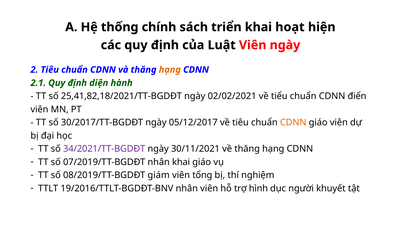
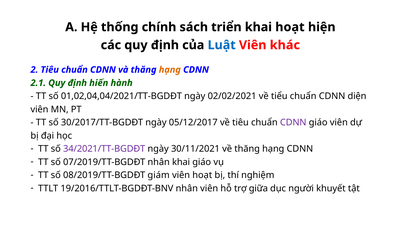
Luật colour: black -> blue
ngày at (285, 45): ngày -> khác
diện: diện -> hiến
25,41,82,18/2021/TT-BGDĐT: 25,41,82,18/2021/TT-BGDĐT -> 01,02,04,04/2021/TT-BGDĐT
điển: điển -> diện
CDNN at (293, 123) colour: orange -> purple
viên tổng: tổng -> hoạt
hình: hình -> giữa
